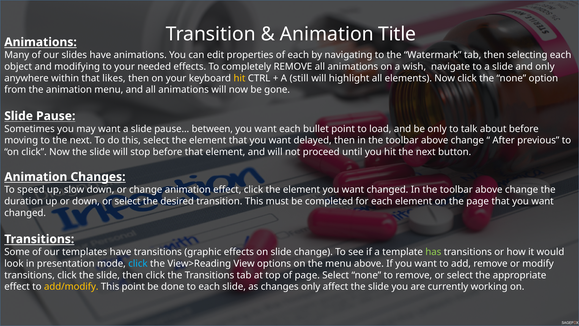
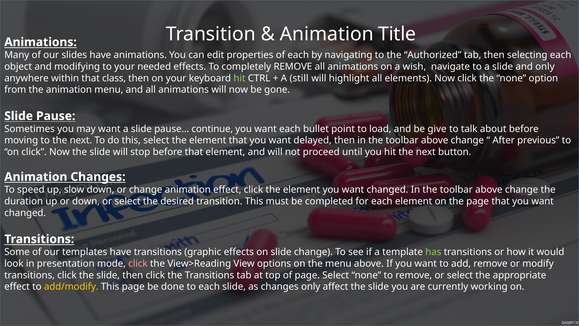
Watermark: Watermark -> Authorized
likes: likes -> class
hit at (239, 78) colour: yellow -> light green
between: between -> continue
be only: only -> give
click at (138, 263) colour: light blue -> pink
This point: point -> page
